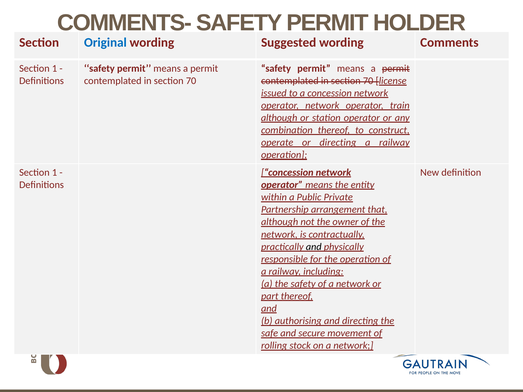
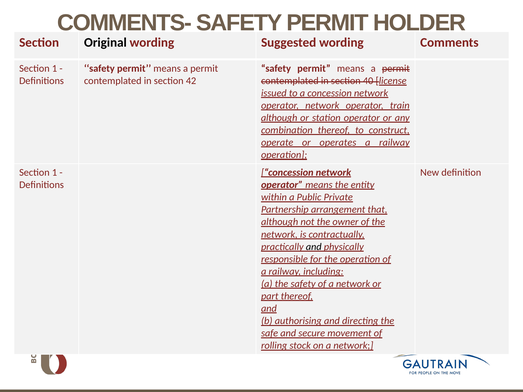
Original colour: blue -> black
70 at (191, 81): 70 -> 42
70 at (368, 81): 70 -> 40
or directing: directing -> operates
